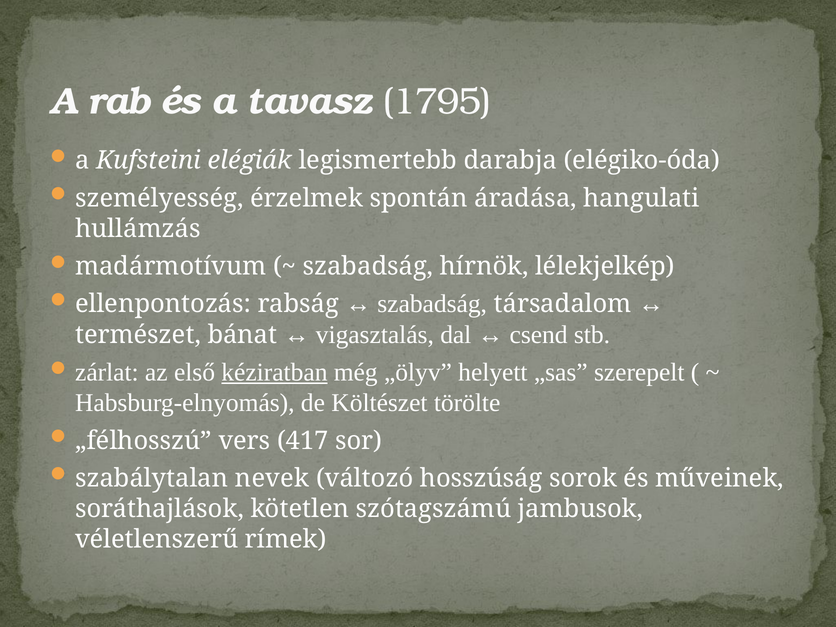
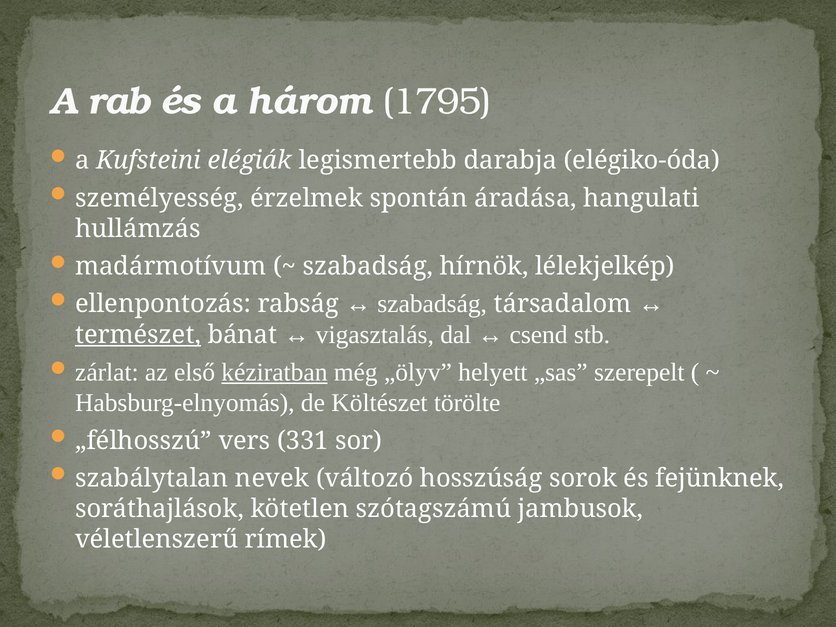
tavasz: tavasz -> három
természet underline: none -> present
417: 417 -> 331
műveinek: műveinek -> fejünknek
